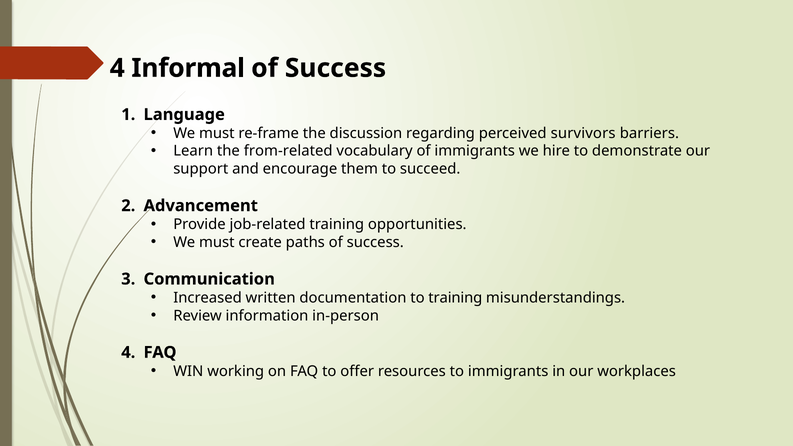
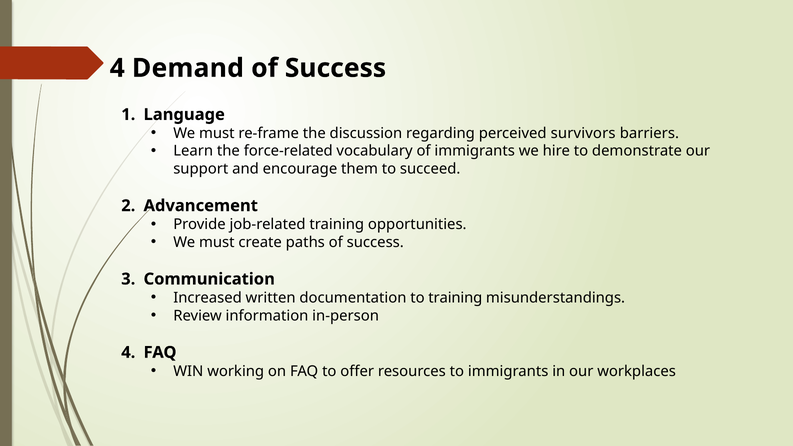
Informal: Informal -> Demand
from-related: from-related -> force-related
